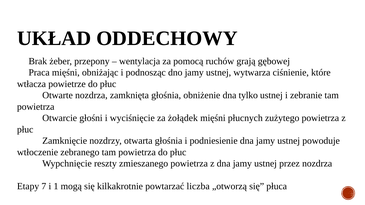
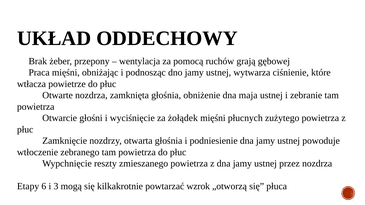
tylko: tylko -> maja
7: 7 -> 6
1: 1 -> 3
liczba: liczba -> wzrok
